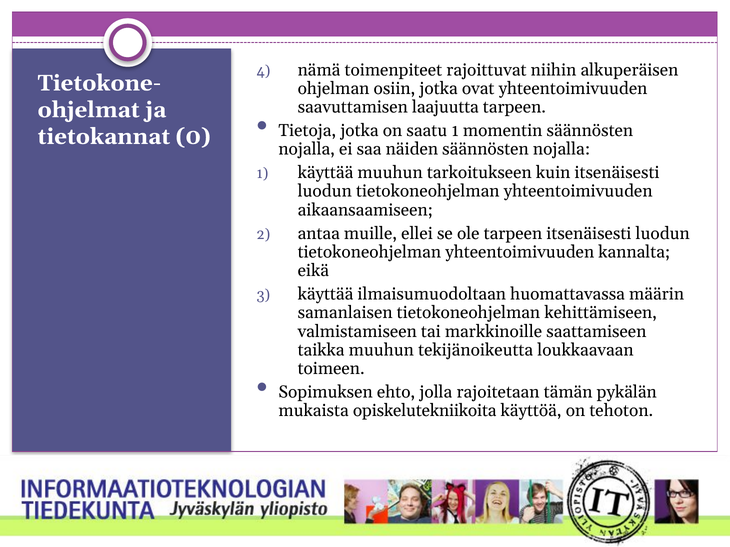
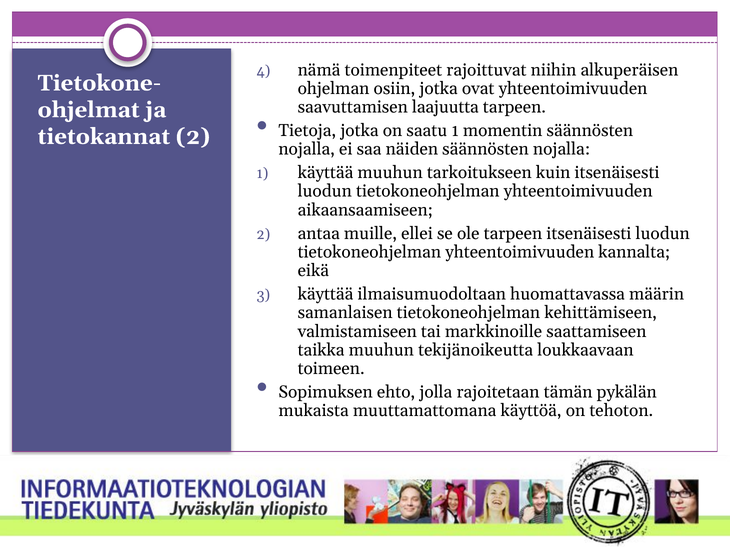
tietokannat 0: 0 -> 2
opiskelutekniikoita: opiskelutekniikoita -> muuttamattomana
